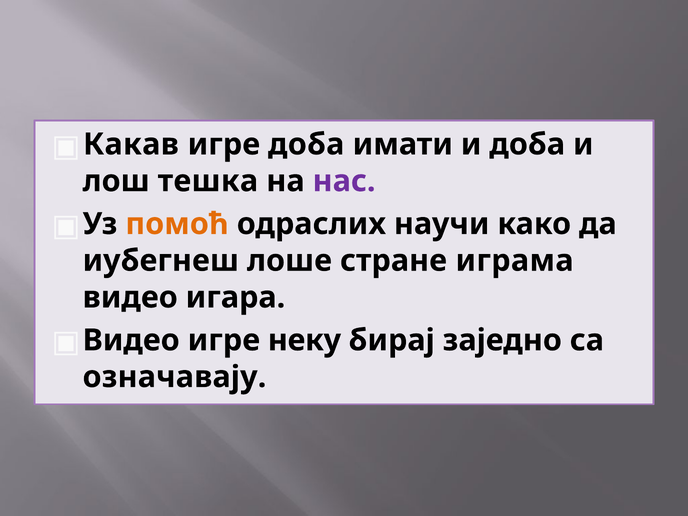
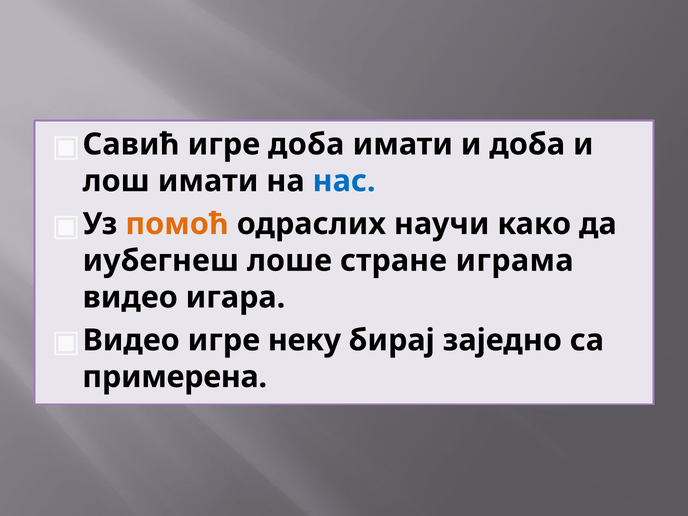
Какав: Какав -> Савић
лош тешка: тешка -> имати
нас colour: purple -> blue
означавају: означавају -> примерена
